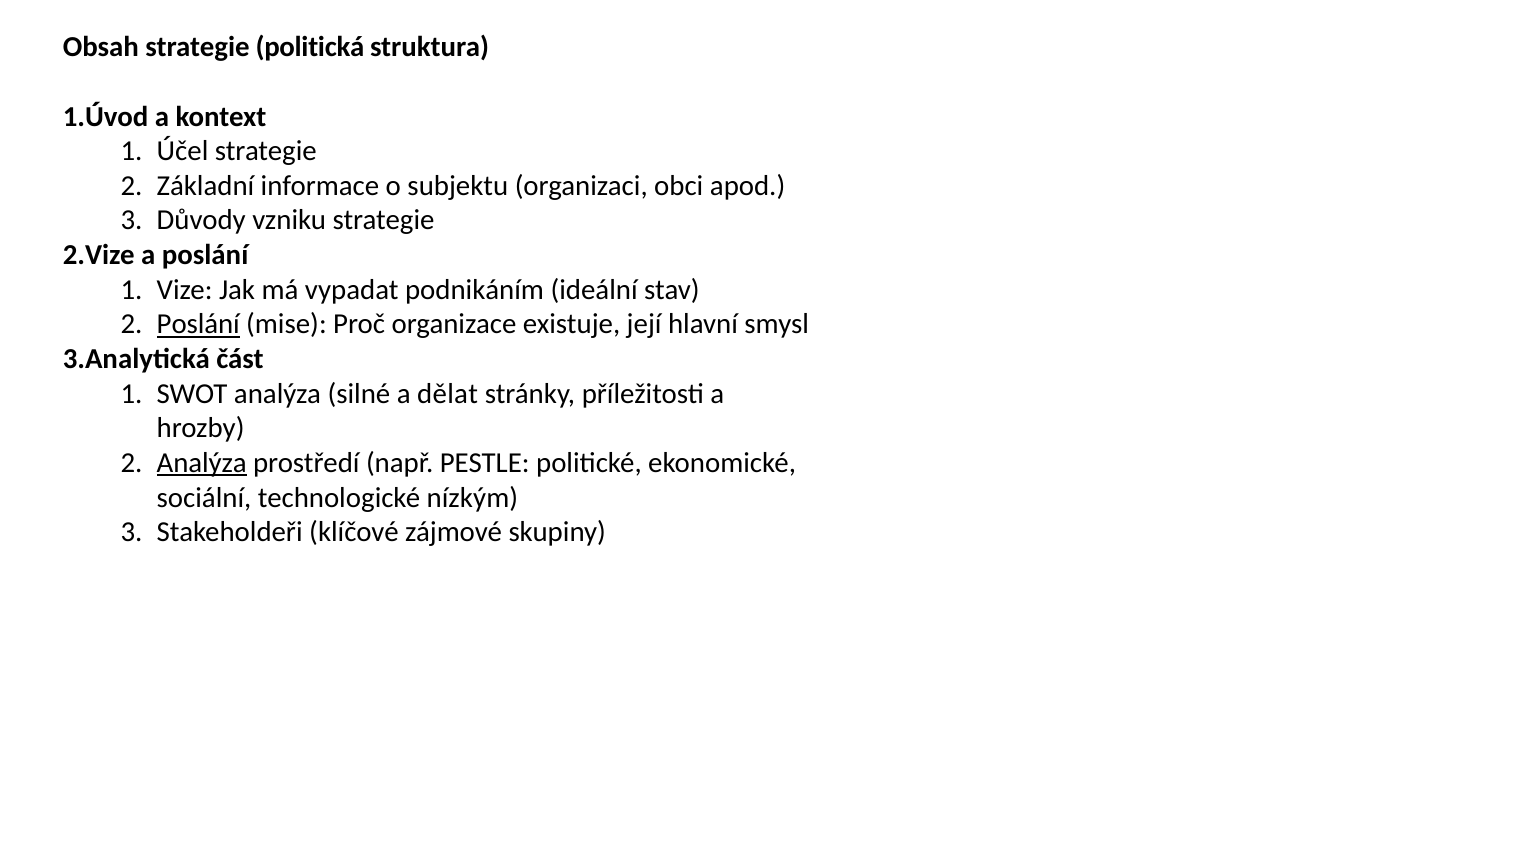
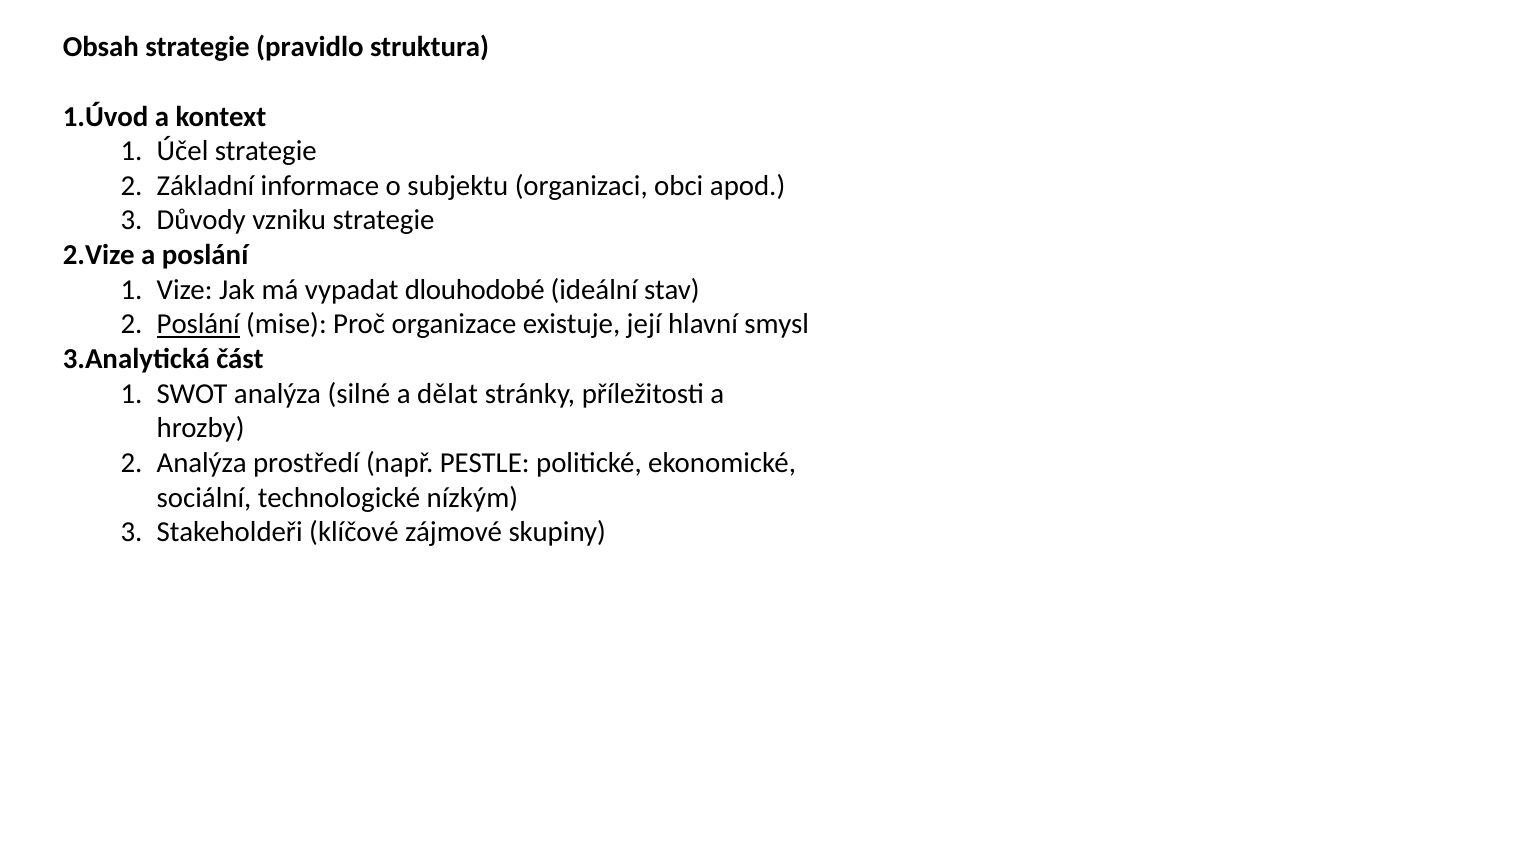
politická: politická -> pravidlo
podnikáním: podnikáním -> dlouhodobé
Analýza at (202, 463) underline: present -> none
